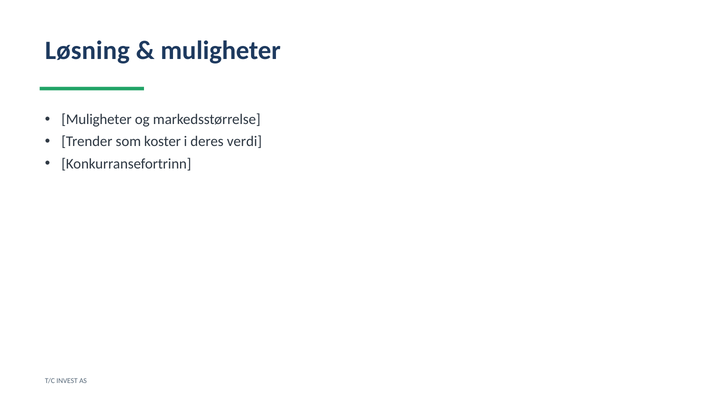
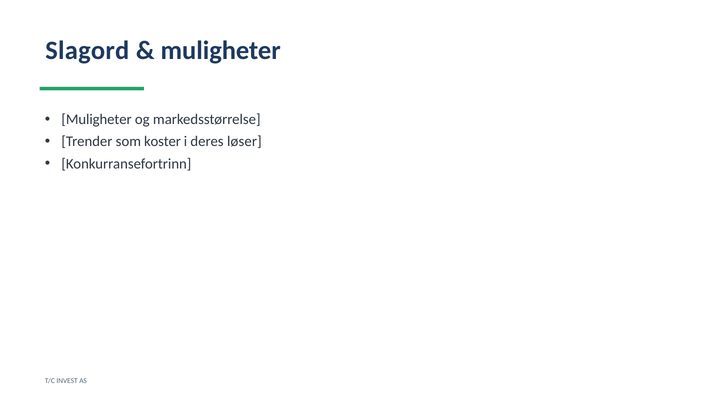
Løsning: Løsning -> Slagord
verdi: verdi -> løser
